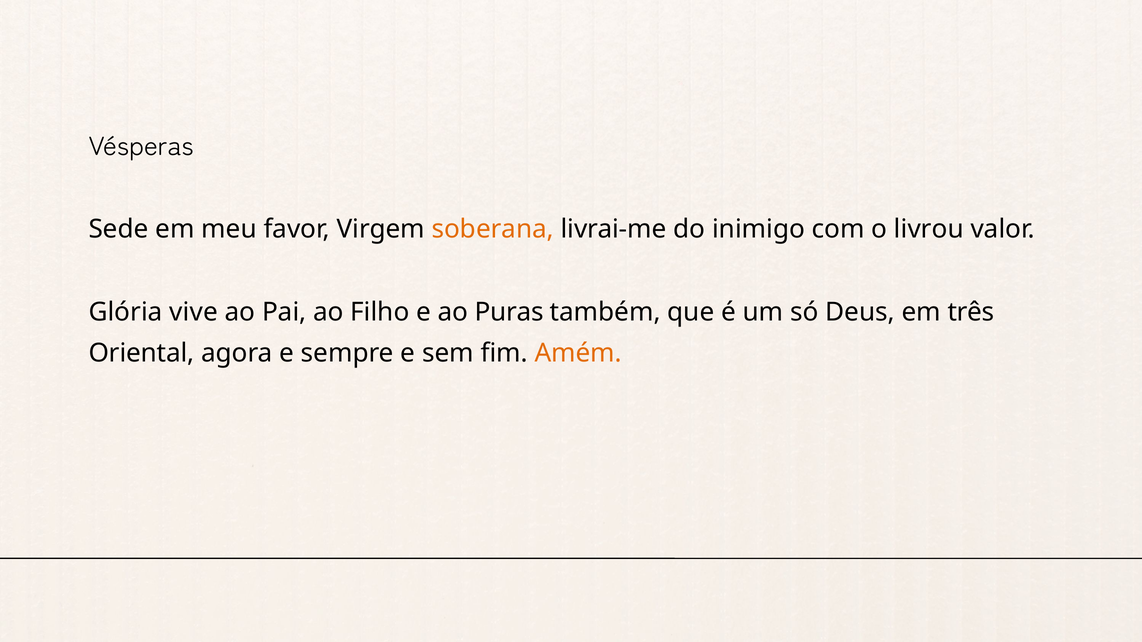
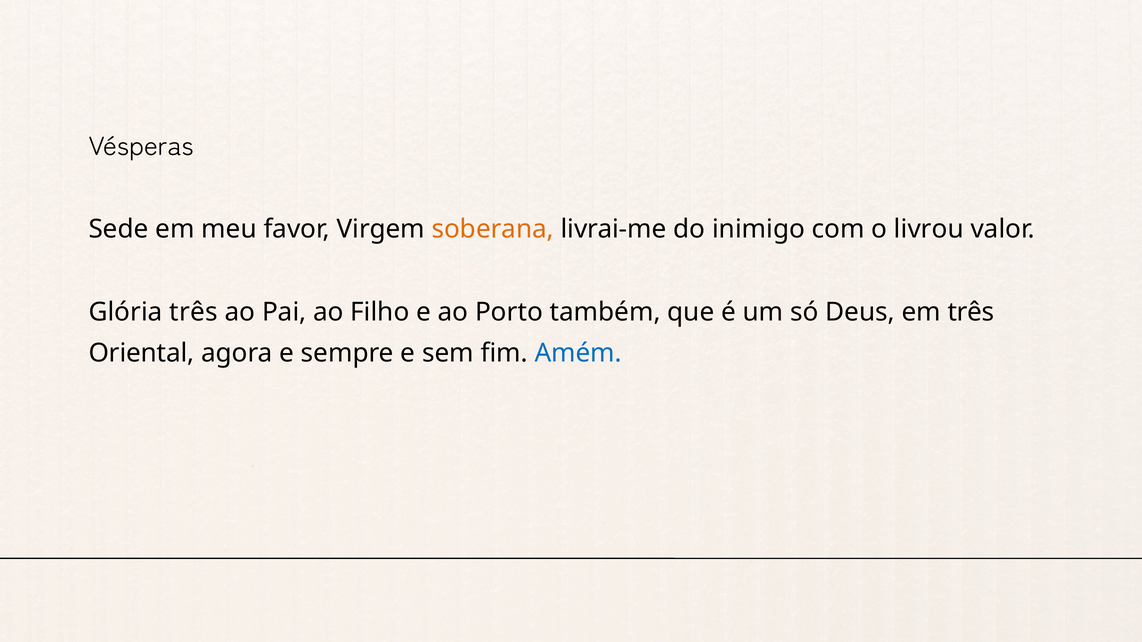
Glória vive: vive -> três
Puras: Puras -> Porto
Amém colour: orange -> blue
